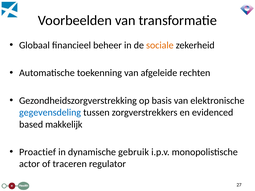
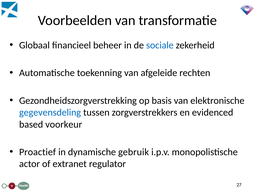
sociale colour: orange -> blue
makkelijk: makkelijk -> voorkeur
traceren: traceren -> extranet
